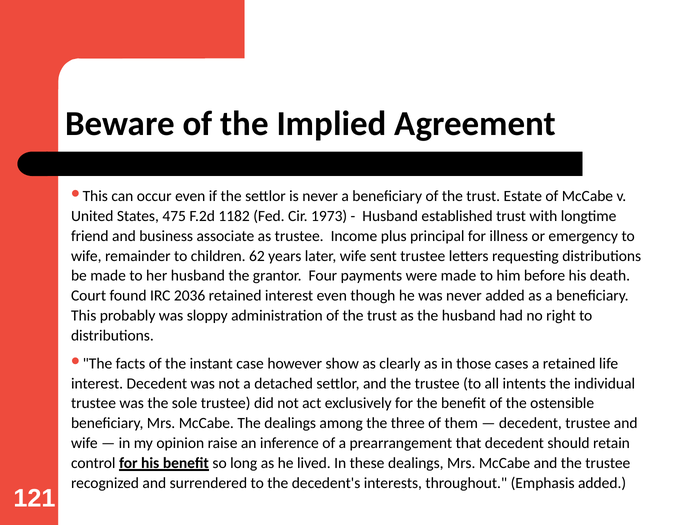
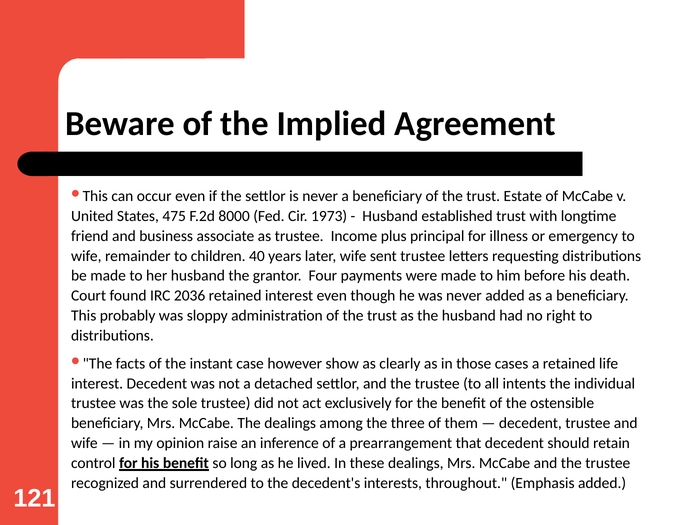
1182: 1182 -> 8000
62: 62 -> 40
